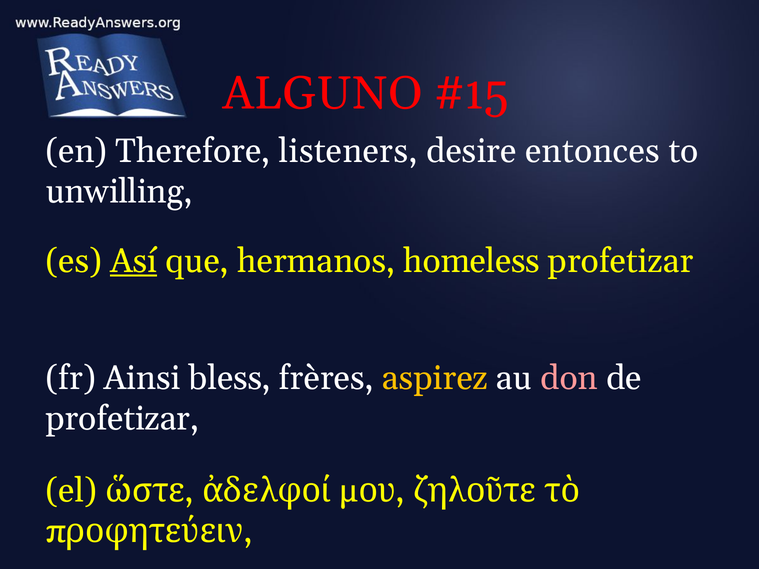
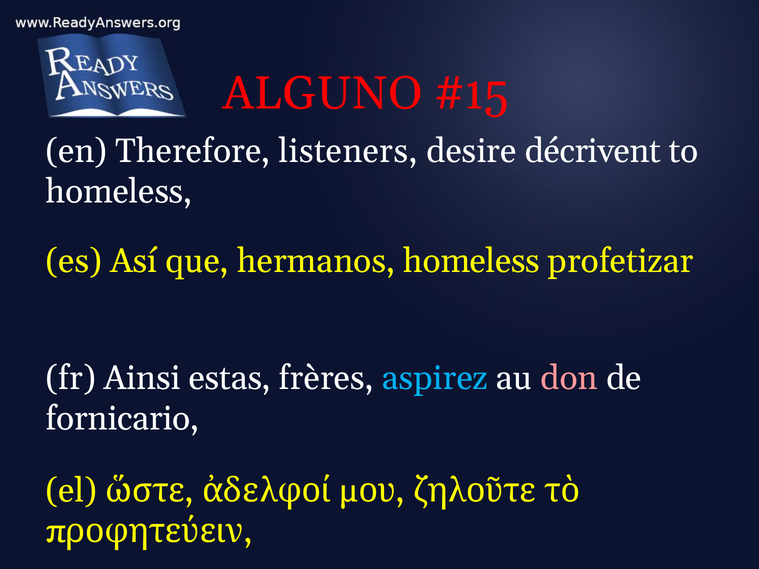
entonces: entonces -> décrivent
unwilling at (119, 192): unwilling -> homeless
Así underline: present -> none
bless: bless -> estas
aspirez colour: yellow -> light blue
profetizar at (122, 419): profetizar -> fornicario
